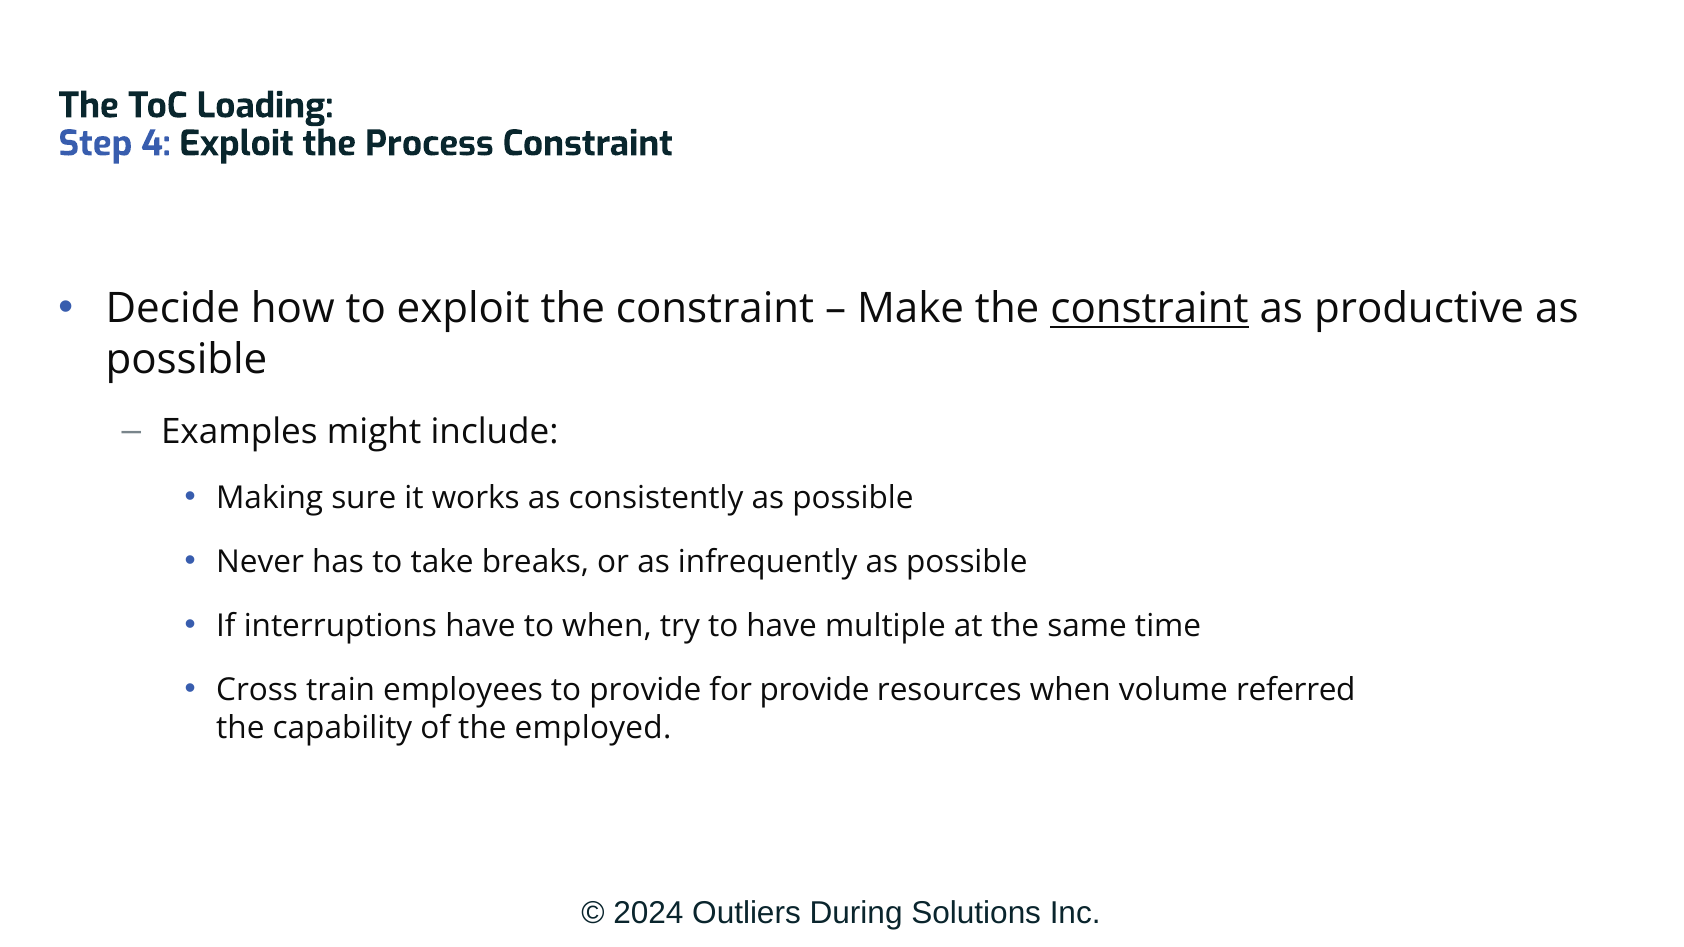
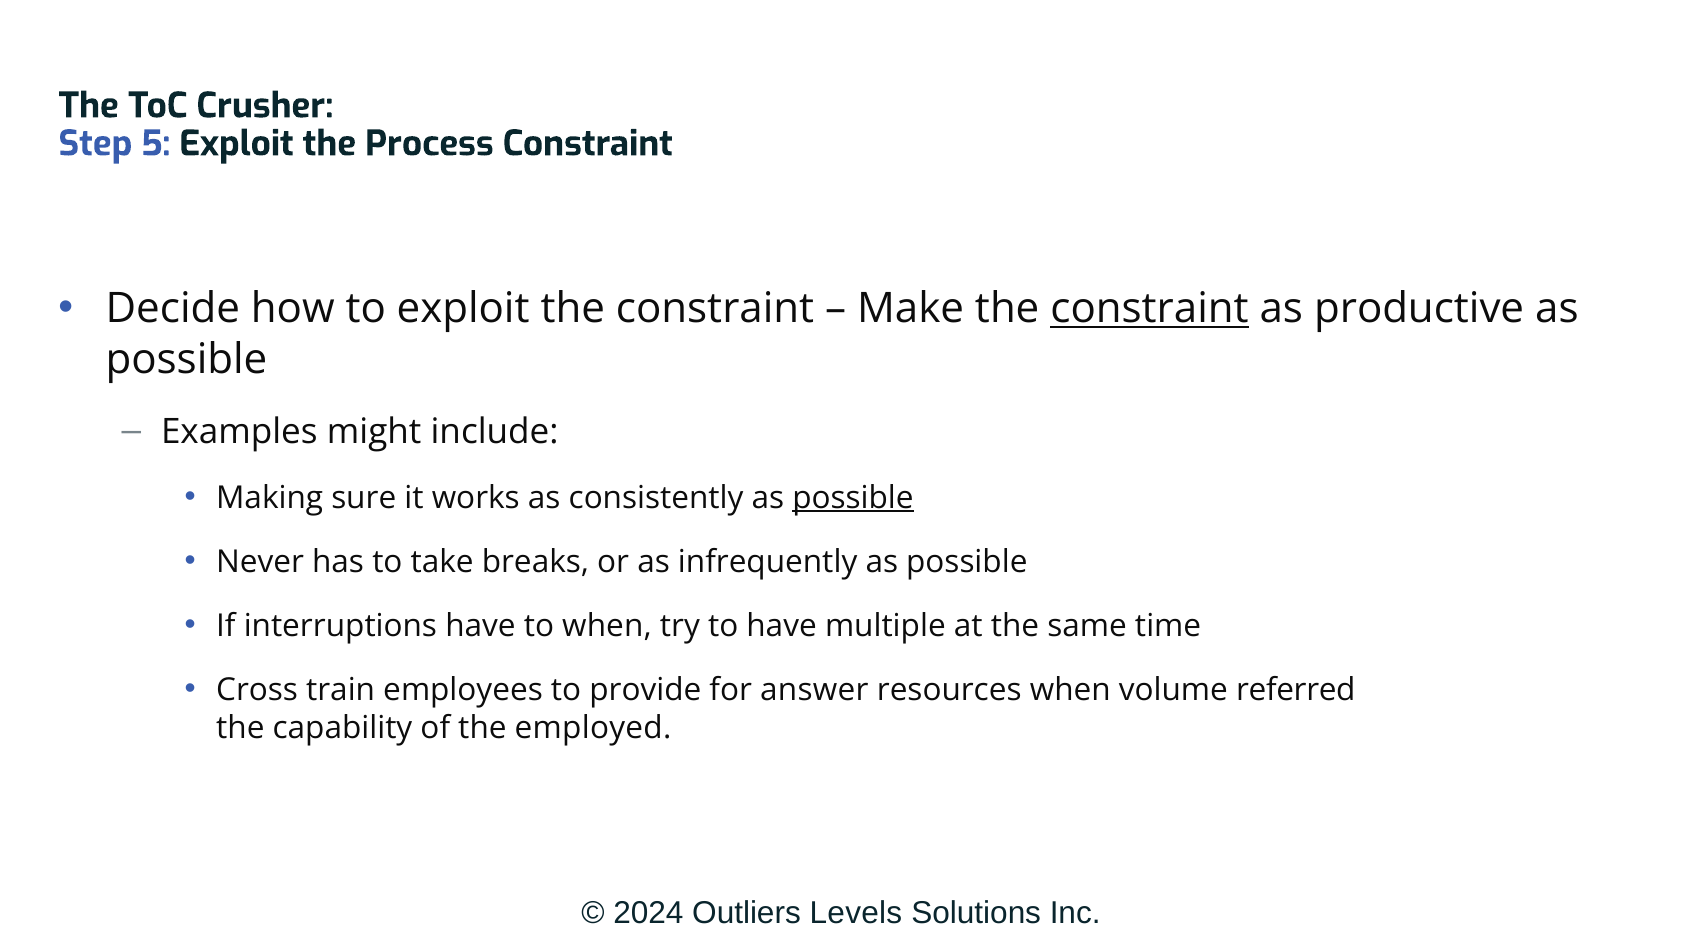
Loading: Loading -> Crusher
4: 4 -> 5
possible at (853, 498) underline: none -> present
for provide: provide -> answer
During: During -> Levels
